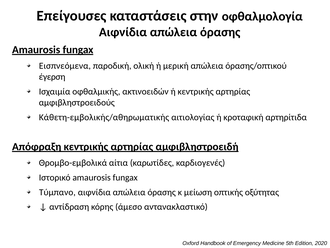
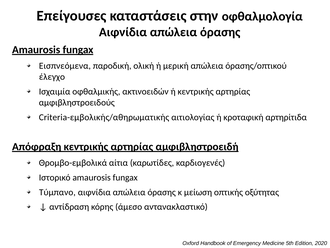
έγερση: έγερση -> έλεγχο
Κάθετη-εμβολικής/αθηρωματικής: Κάθετη-εμβολικής/αθηρωματικής -> Criteria-εμβολικής/αθηρωματικής
